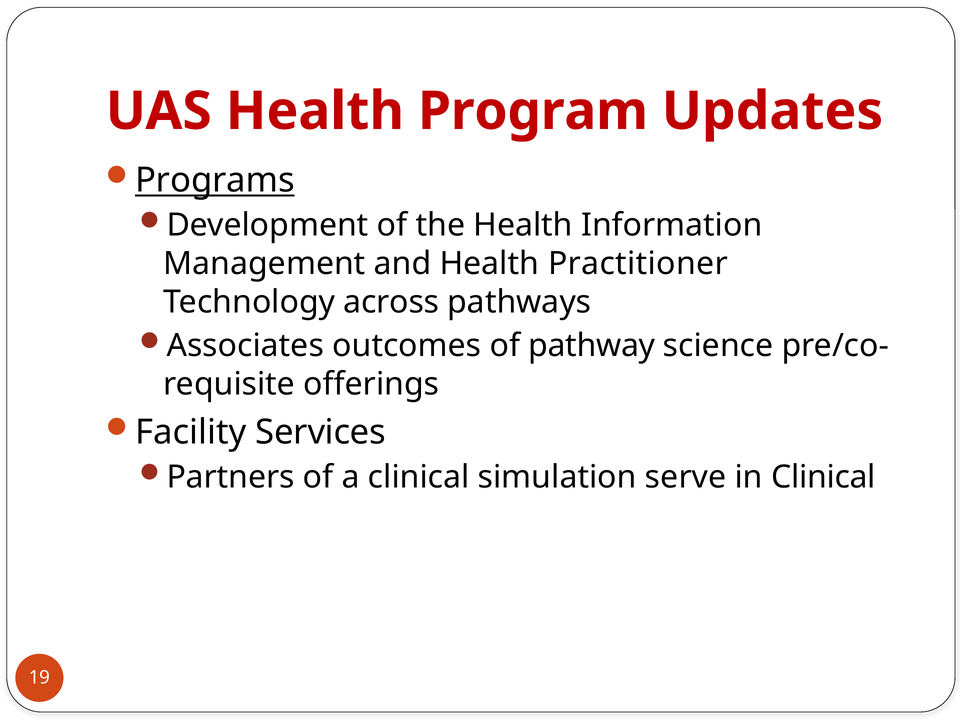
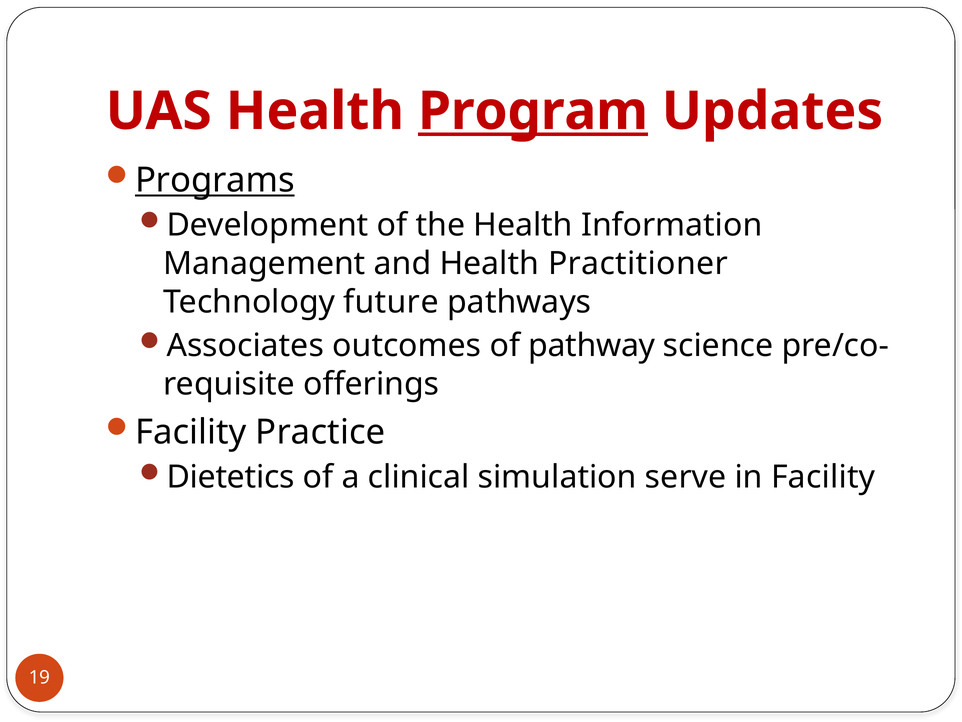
Program underline: none -> present
across: across -> future
Services: Services -> Practice
Partners: Partners -> Dietetics
in Clinical: Clinical -> Facility
